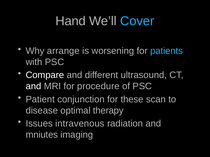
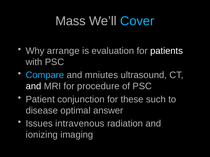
Hand: Hand -> Mass
worsening: worsening -> evaluation
patients colour: light blue -> white
Compare colour: white -> light blue
different: different -> mniutes
scan: scan -> such
therapy: therapy -> answer
mniutes: mniutes -> ionizing
